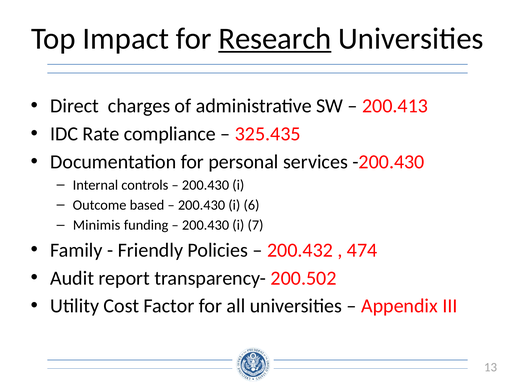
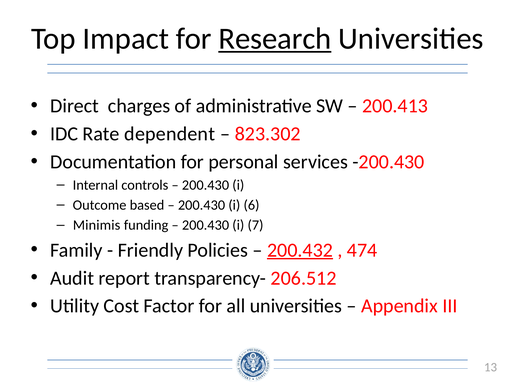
compliance: compliance -> dependent
325.435: 325.435 -> 823.302
200.432 underline: none -> present
200.502: 200.502 -> 206.512
